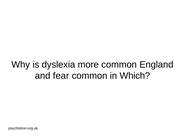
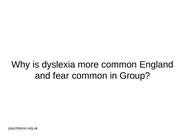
Which: Which -> Group
